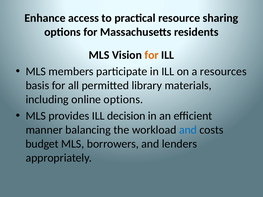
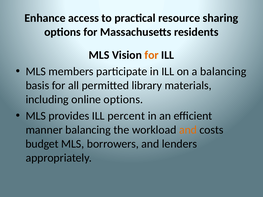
a resources: resources -> balancing
decision: decision -> percent
and at (188, 130) colour: blue -> orange
